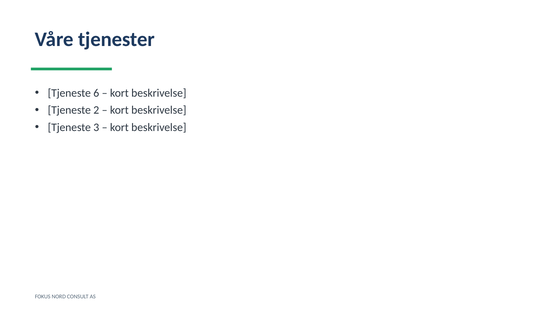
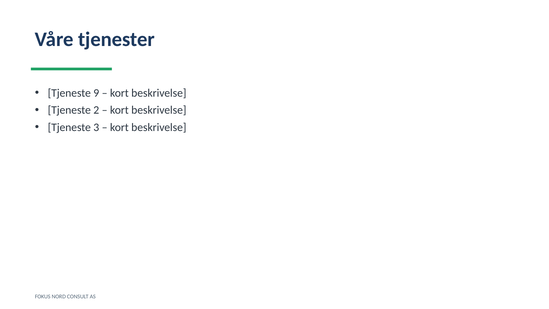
6: 6 -> 9
